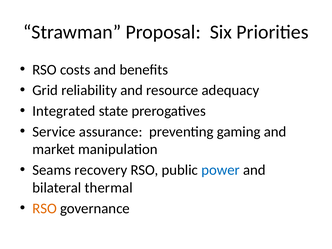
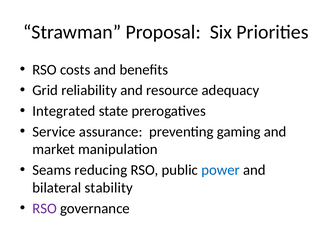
recovery: recovery -> reducing
thermal: thermal -> stability
RSO at (45, 208) colour: orange -> purple
